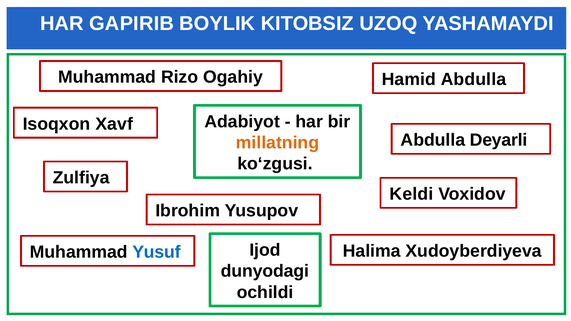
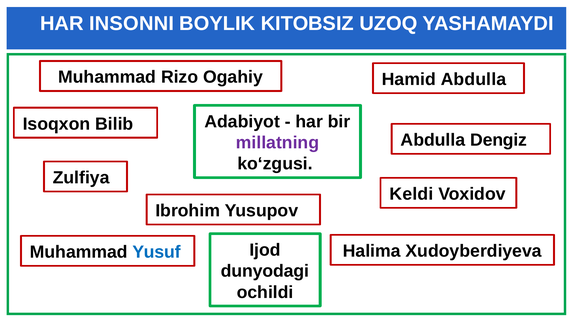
GAPIRIB: GAPIRIB -> INSONNI
Xavf: Xavf -> Bilib
Deyarli: Deyarli -> Dengiz
millatning colour: orange -> purple
